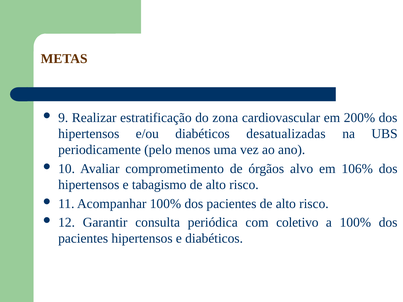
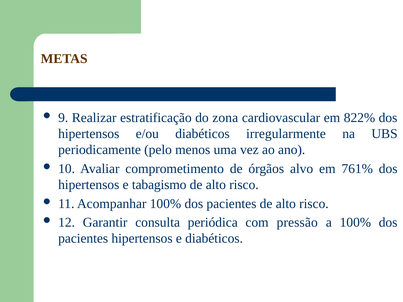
200%: 200% -> 822%
desatualizadas: desatualizadas -> irregularmente
106%: 106% -> 761%
coletivo: coletivo -> pressão
